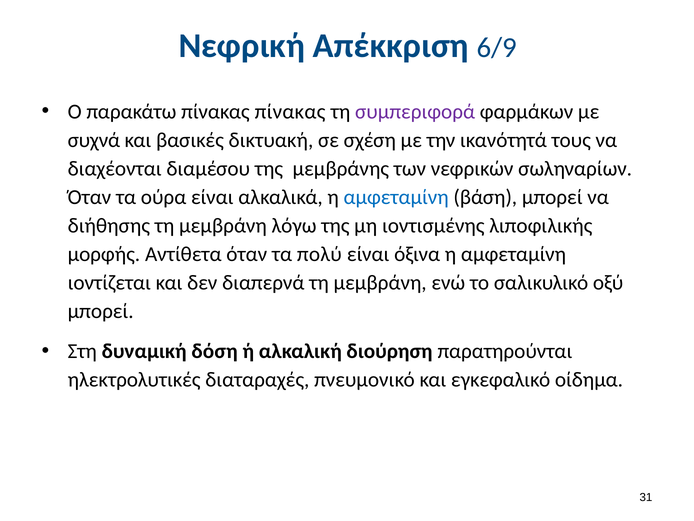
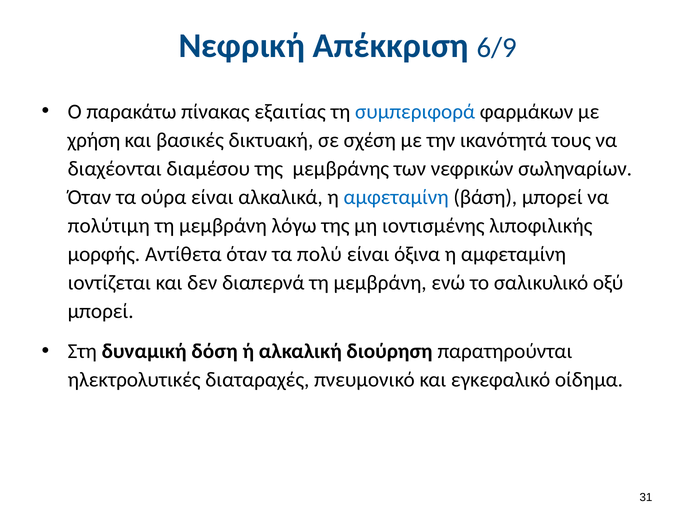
πίνακας πίνακας: πίνακας -> εξαιτίας
συμπεριφορά colour: purple -> blue
συχνά: συχνά -> χρήση
διήθησης: διήθησης -> πολύτιμη
